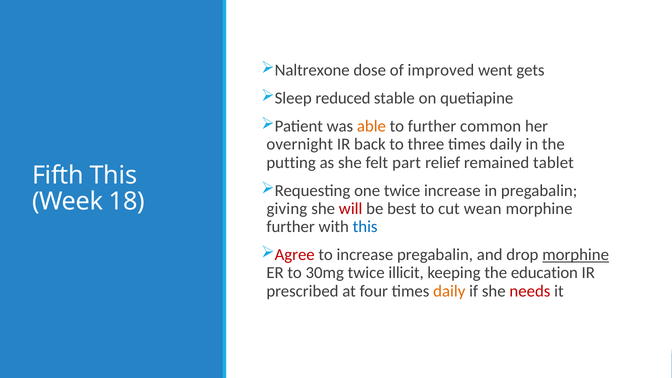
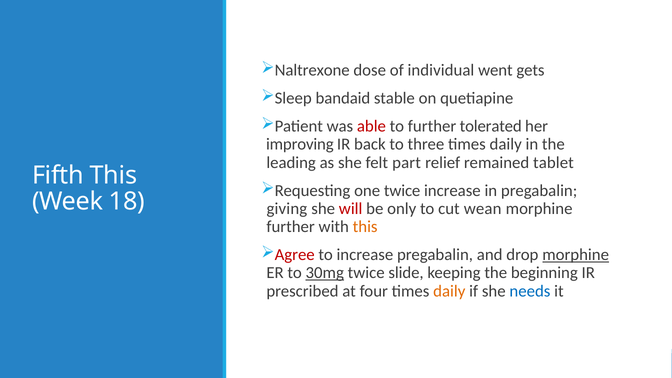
improved: improved -> individual
reduced: reduced -> bandaid
able colour: orange -> red
common: common -> tolerated
overnight: overnight -> improving
putting: putting -> leading
best: best -> only
this at (365, 227) colour: blue -> orange
30mg underline: none -> present
illicit: illicit -> slide
education: education -> beginning
needs colour: red -> blue
